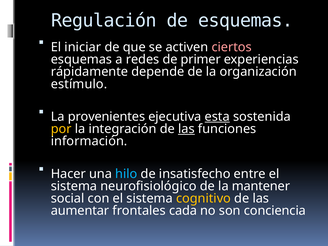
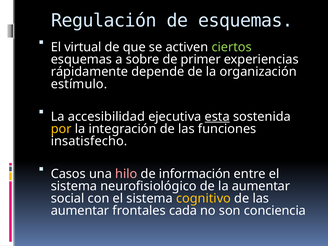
iniciar: iniciar -> virtual
ciertos colour: pink -> light green
redes: redes -> sobre
provenientes: provenientes -> accesibilidad
las at (186, 129) underline: present -> none
información: información -> insatisfecho
Hacer: Hacer -> Casos
hilo colour: light blue -> pink
insatisfecho: insatisfecho -> información
la mantener: mantener -> aumentar
